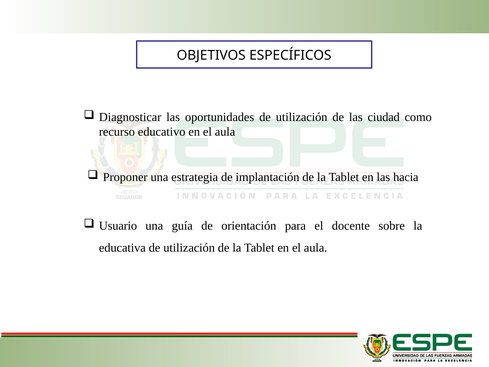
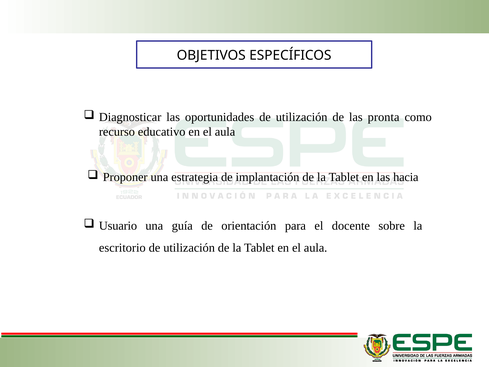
ciudad: ciudad -> pronta
educativa: educativa -> escritorio
